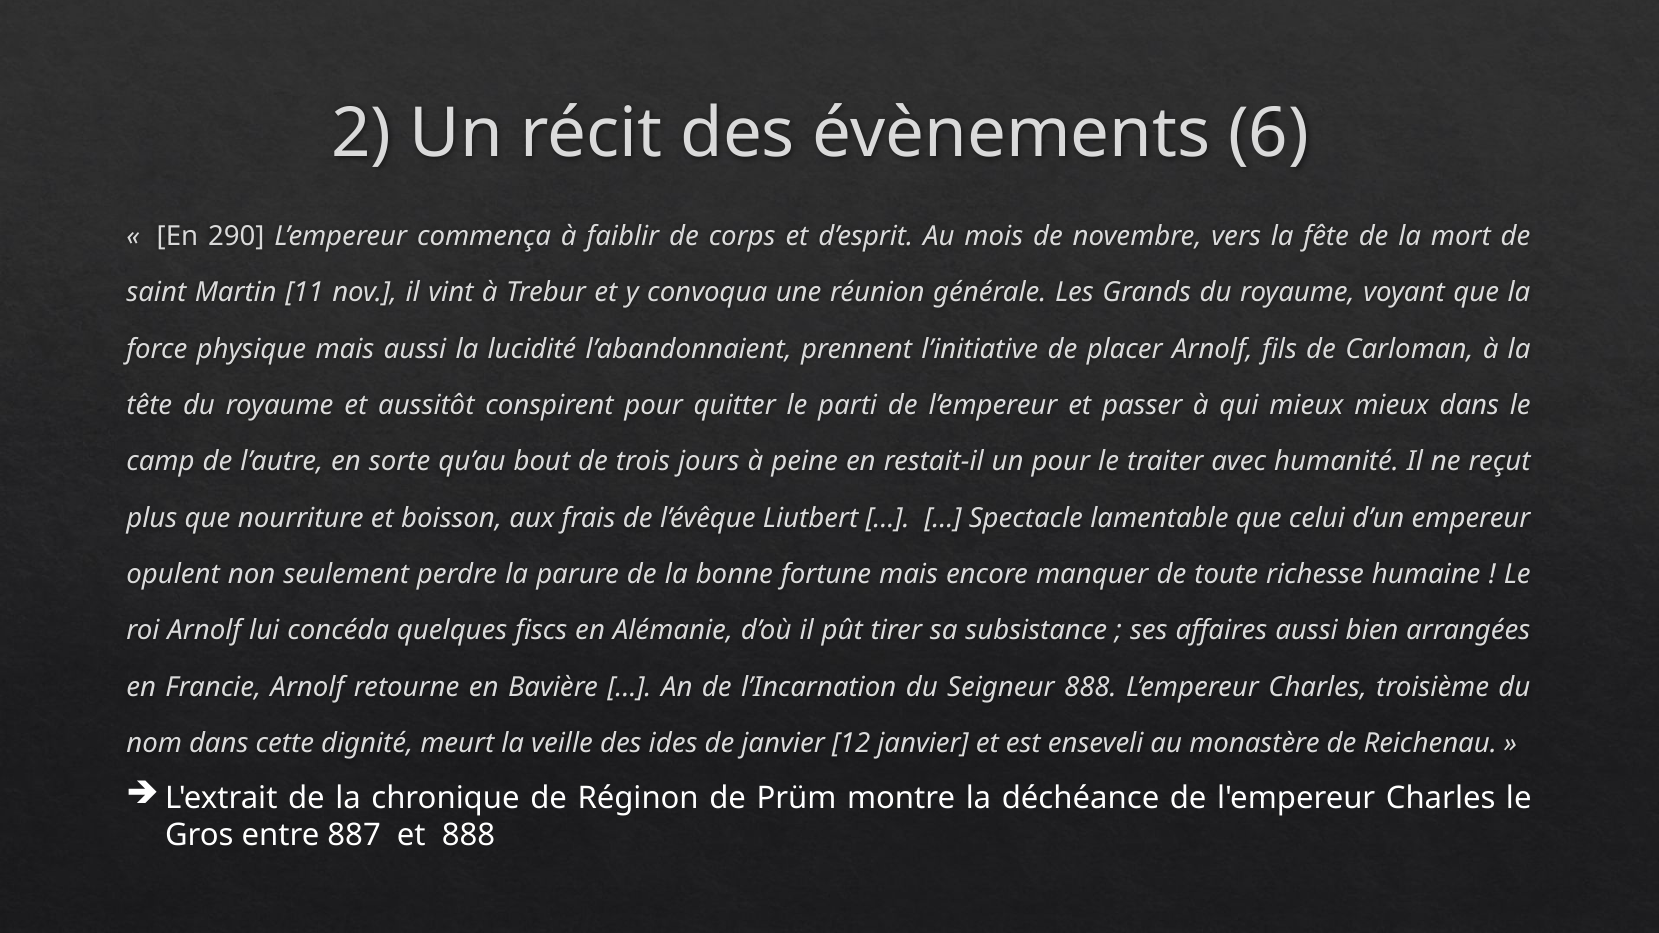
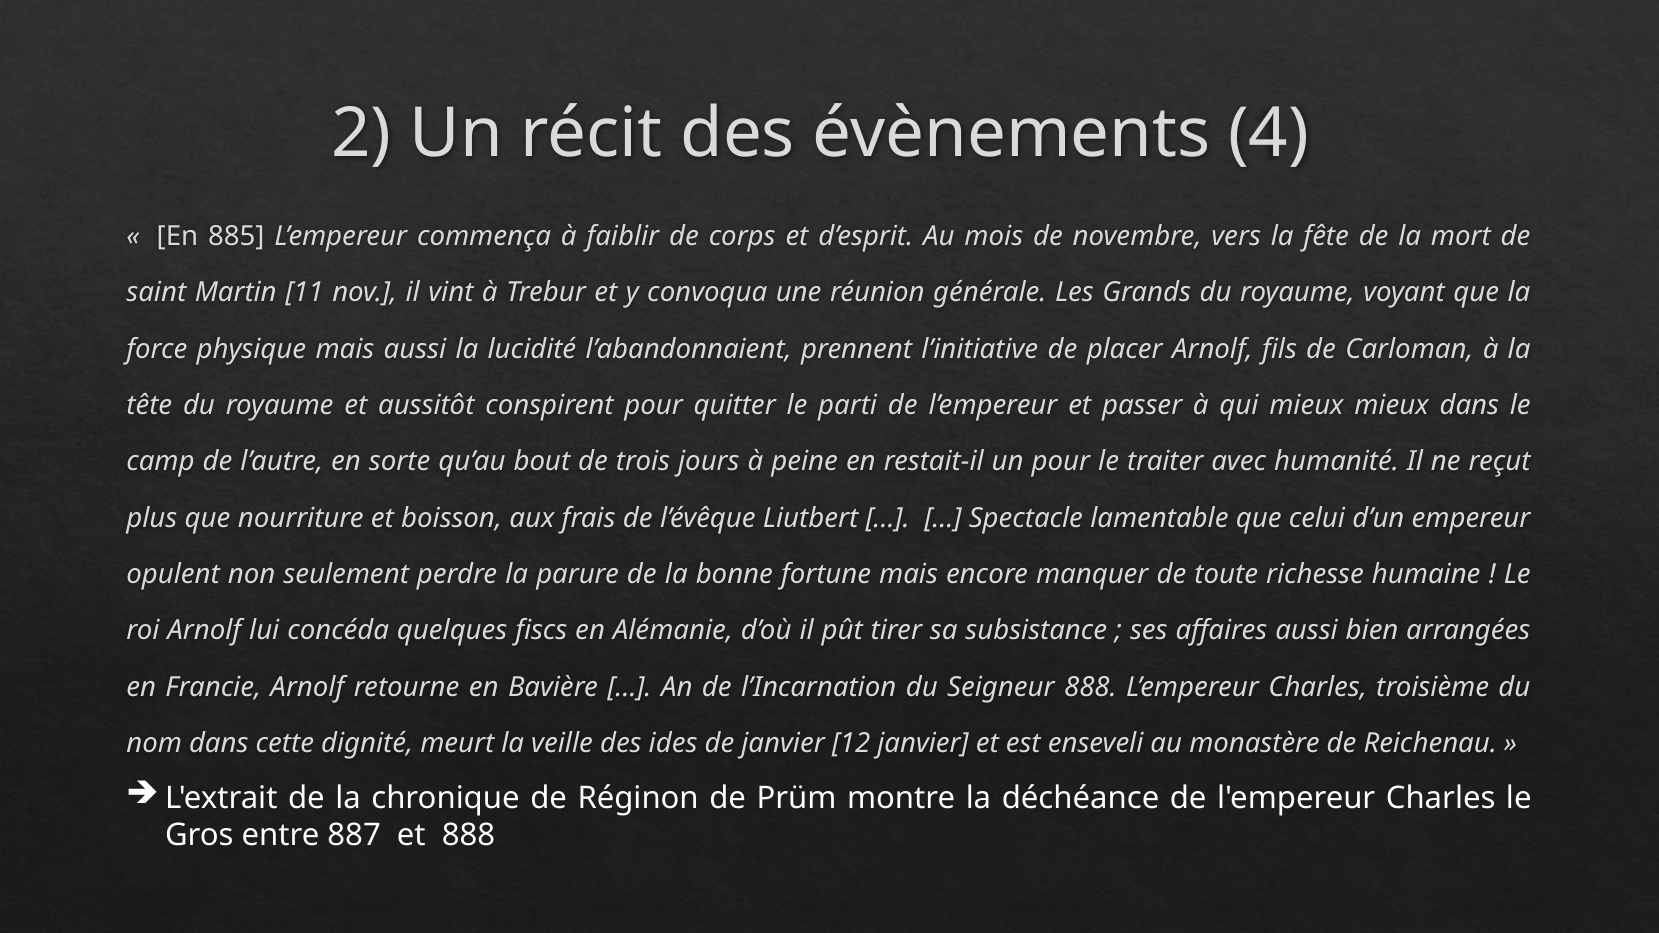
6: 6 -> 4
290: 290 -> 885
